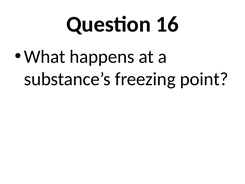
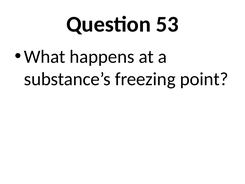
16: 16 -> 53
